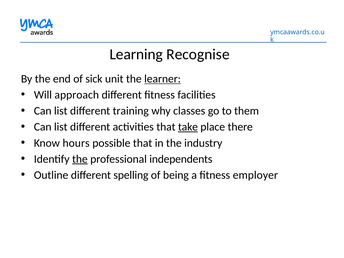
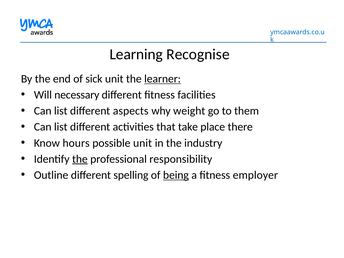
approach: approach -> necessary
training: training -> aspects
classes: classes -> weight
take underline: present -> none
possible that: that -> unit
independents: independents -> responsibility
being underline: none -> present
